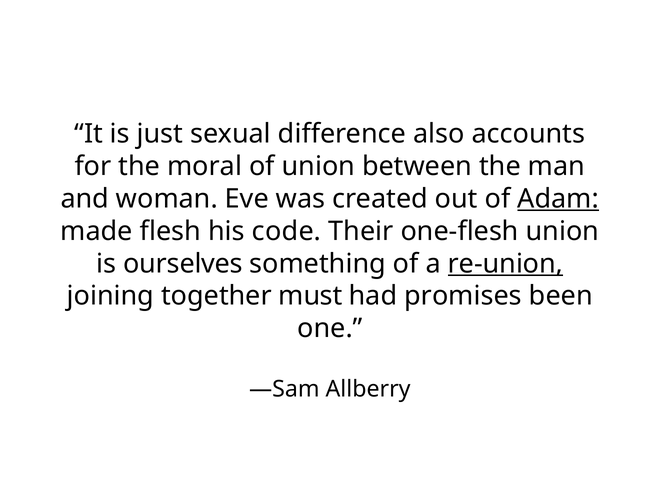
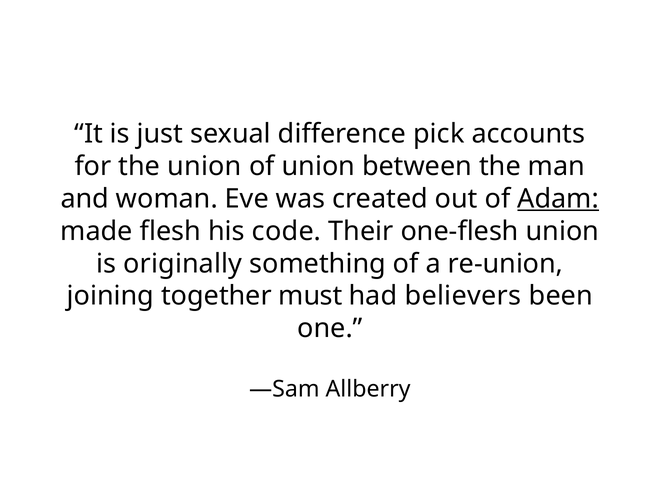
also: also -> pick
the moral: moral -> union
ourselves: ourselves -> originally
re-union underline: present -> none
promises: promises -> believers
